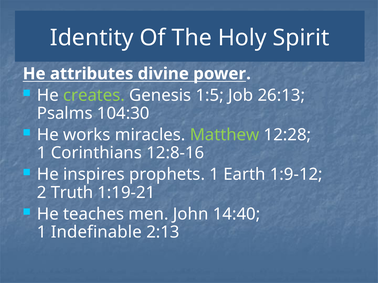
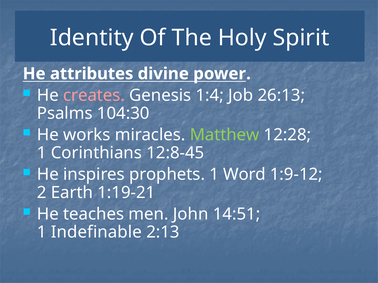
creates colour: light green -> pink
1:5: 1:5 -> 1:4
12:8-16: 12:8-16 -> 12:8-45
Earth: Earth -> Word
Truth: Truth -> Earth
14:40: 14:40 -> 14:51
